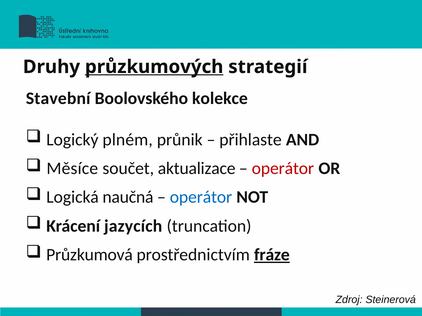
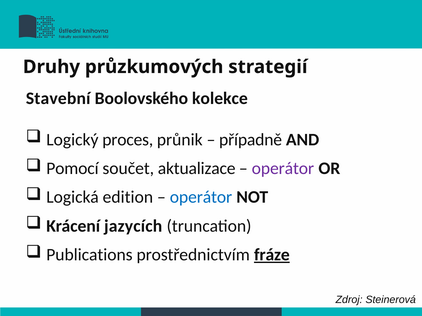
průzkumových underline: present -> none
plném: plném -> proces
přihlaste: přihlaste -> případně
Měsíce: Měsíce -> Pomocí
operátor at (283, 169) colour: red -> purple
naučná: naučná -> edition
Průzkumová: Průzkumová -> Publications
